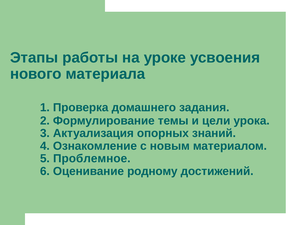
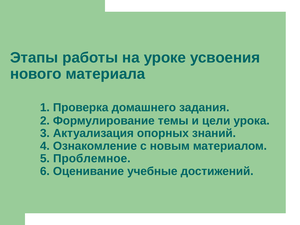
родному: родному -> учебные
